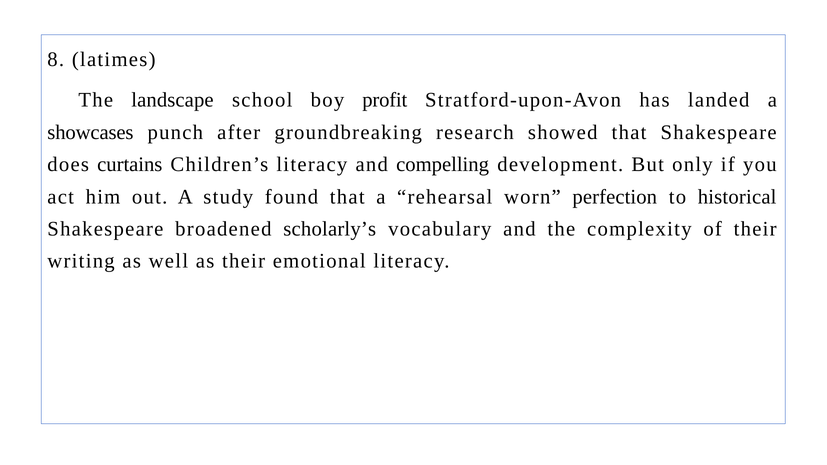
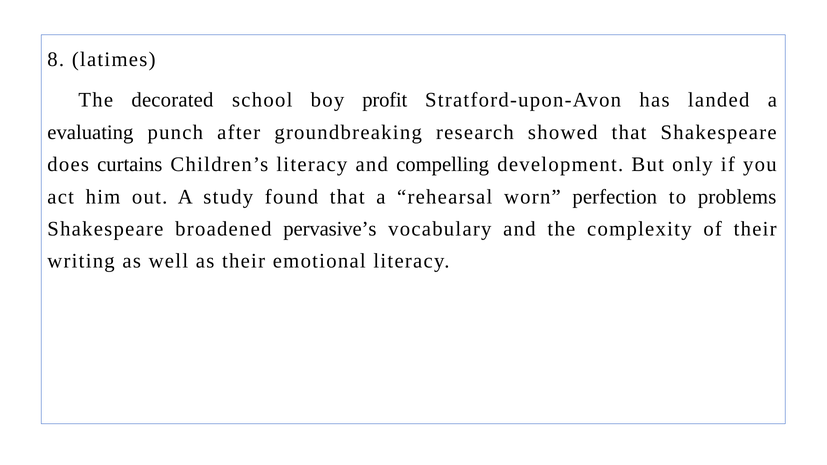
landscape: landscape -> decorated
showcases: showcases -> evaluating
historical: historical -> problems
scholarly’s: scholarly’s -> pervasive’s
